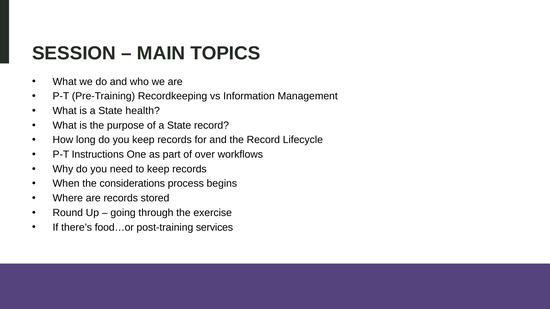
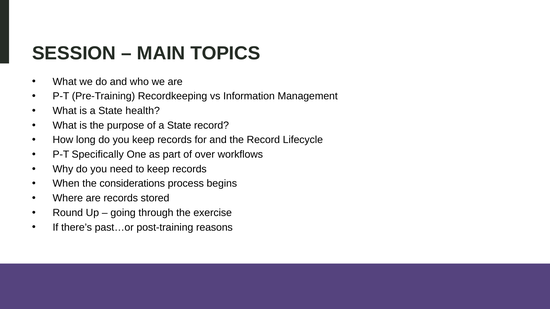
Instructions: Instructions -> Specifically
food…or: food…or -> past…or
services: services -> reasons
